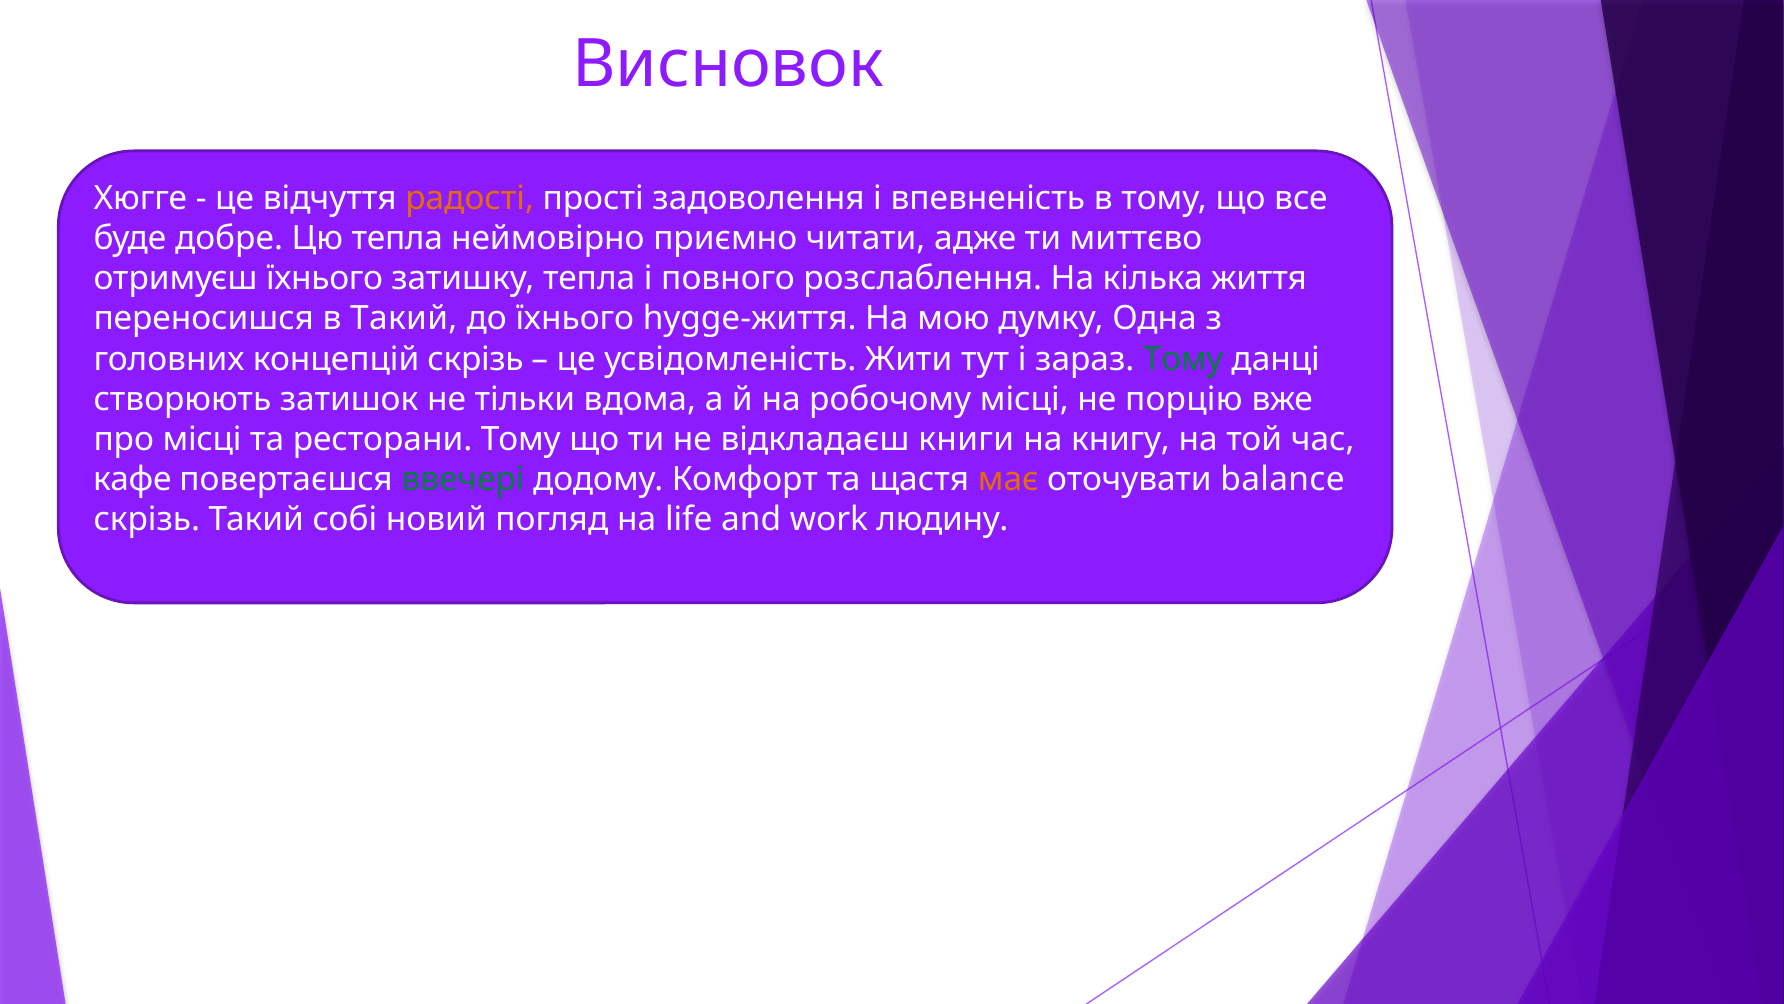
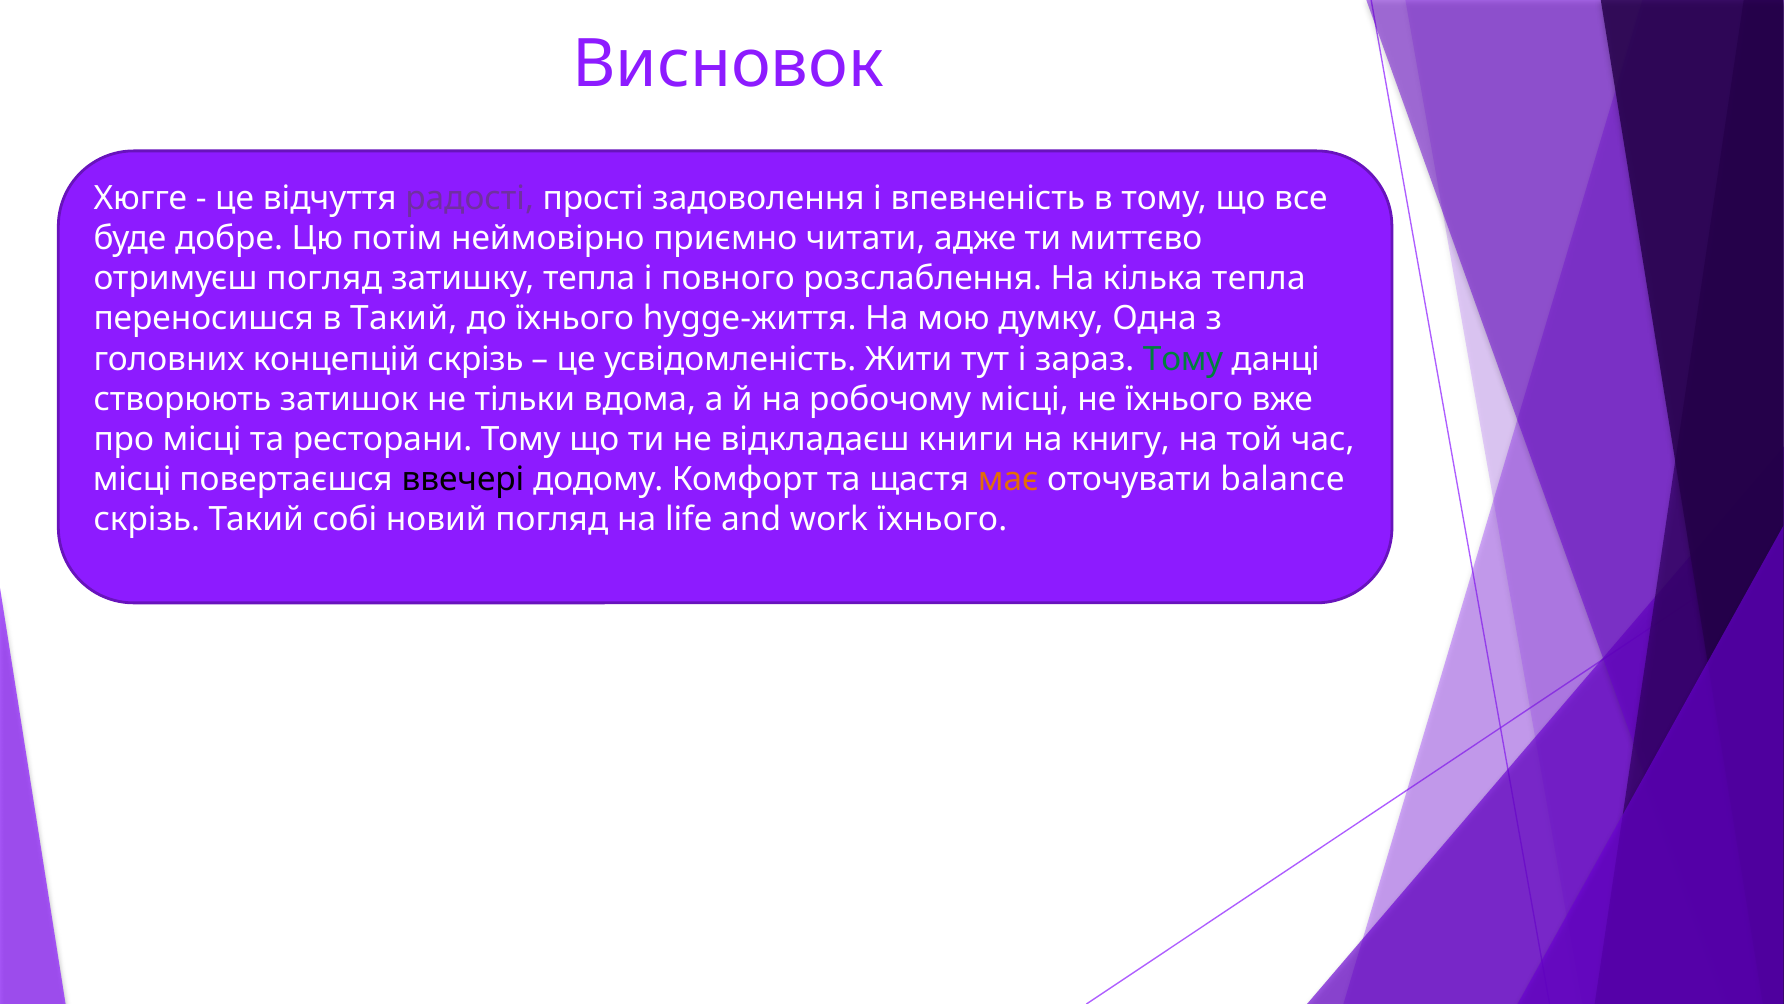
радості colour: orange -> purple
Цю тепла: тепла -> потім
отримуєш їхнього: їхнього -> погляд
кілька життя: життя -> тепла
не порцію: порцію -> їхнього
кафе at (132, 479): кафе -> місці
ввечері colour: green -> black
work людину: людину -> їхнього
